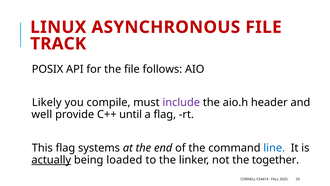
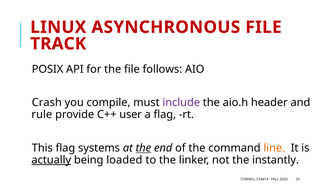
Likely: Likely -> Crash
well: well -> rule
until: until -> user
the at (143, 148) underline: none -> present
line colour: blue -> orange
together: together -> instantly
